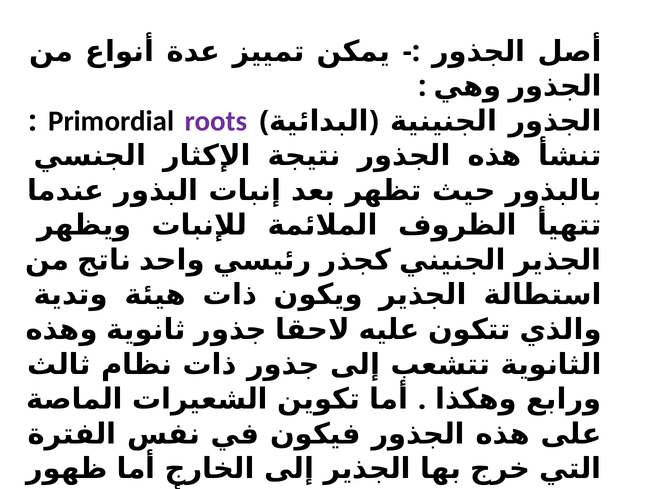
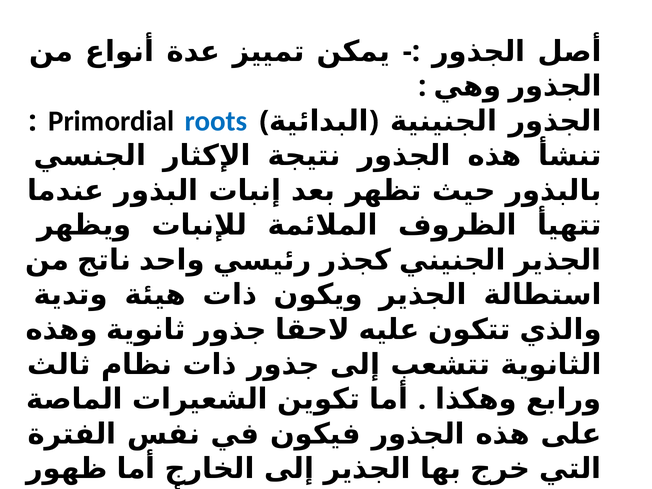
roots colour: purple -> blue
